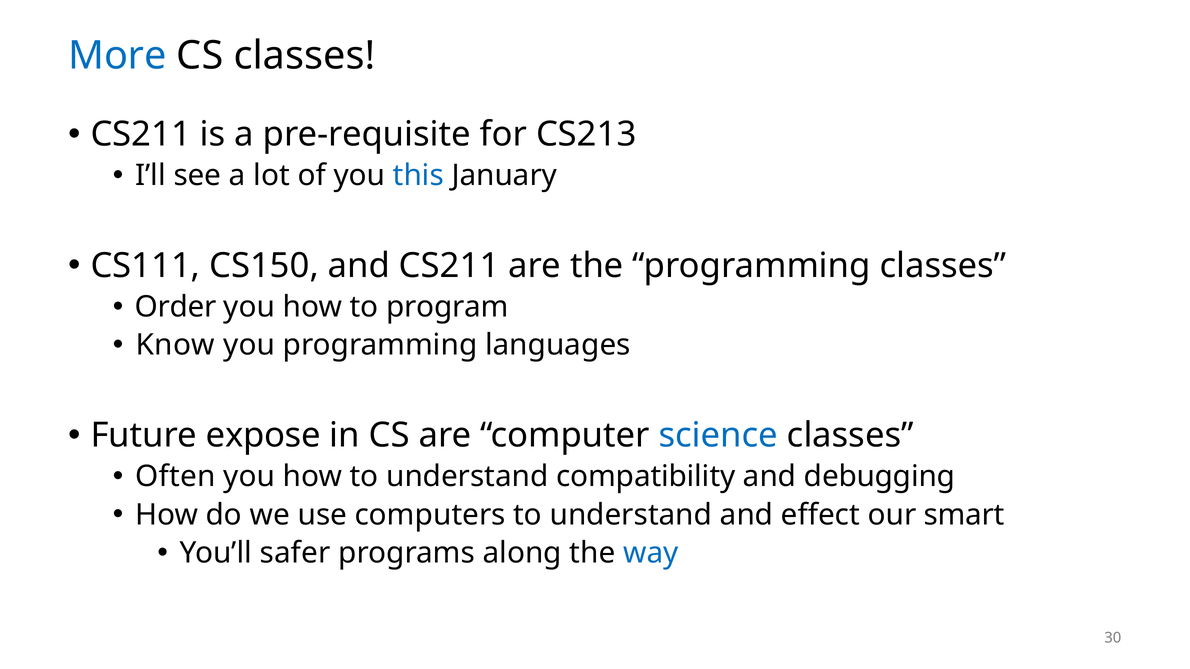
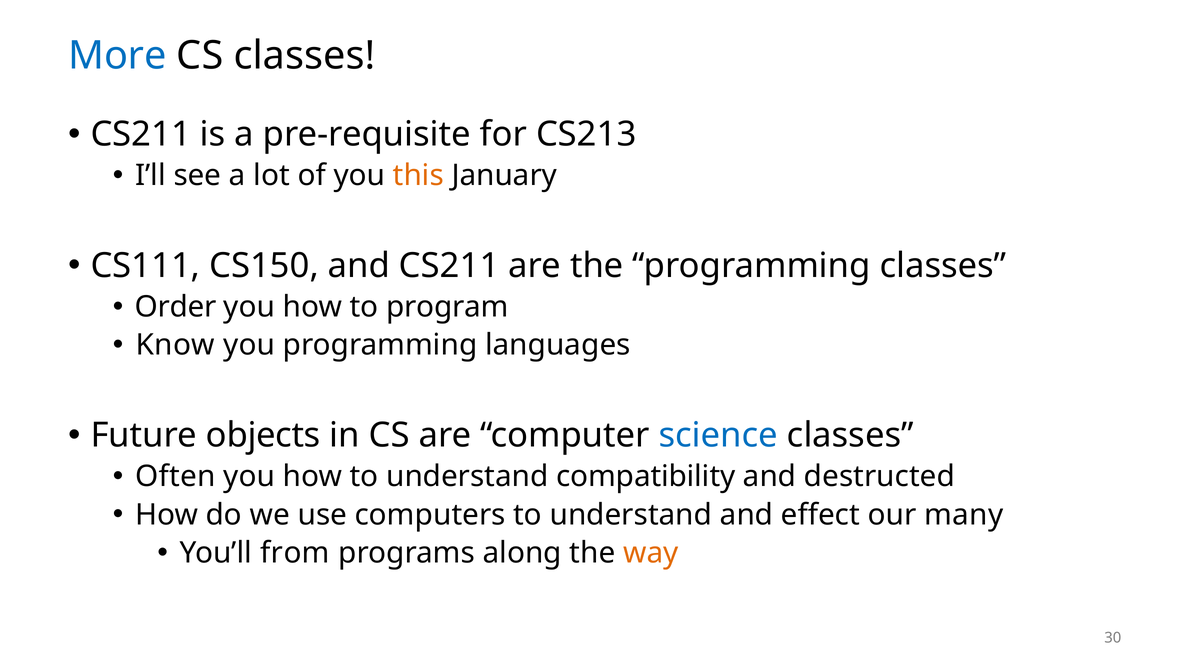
this colour: blue -> orange
expose: expose -> objects
debugging: debugging -> destructed
smart: smart -> many
safer: safer -> from
way colour: blue -> orange
